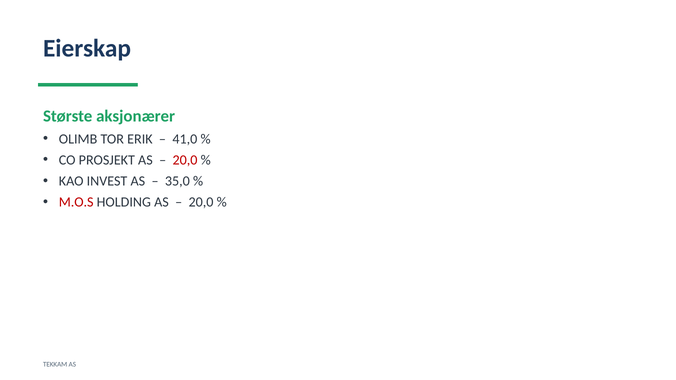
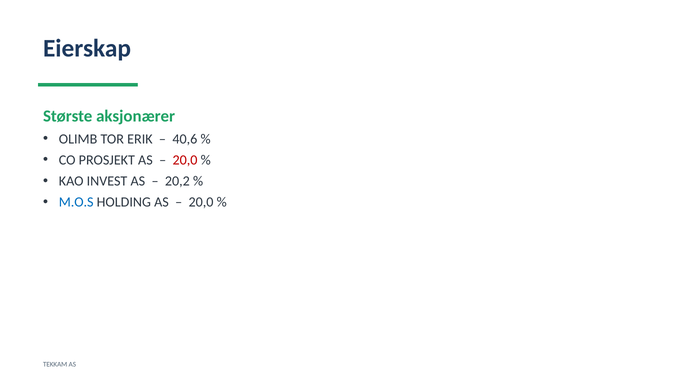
41,0: 41,0 -> 40,6
35,0: 35,0 -> 20,2
M.O.S colour: red -> blue
